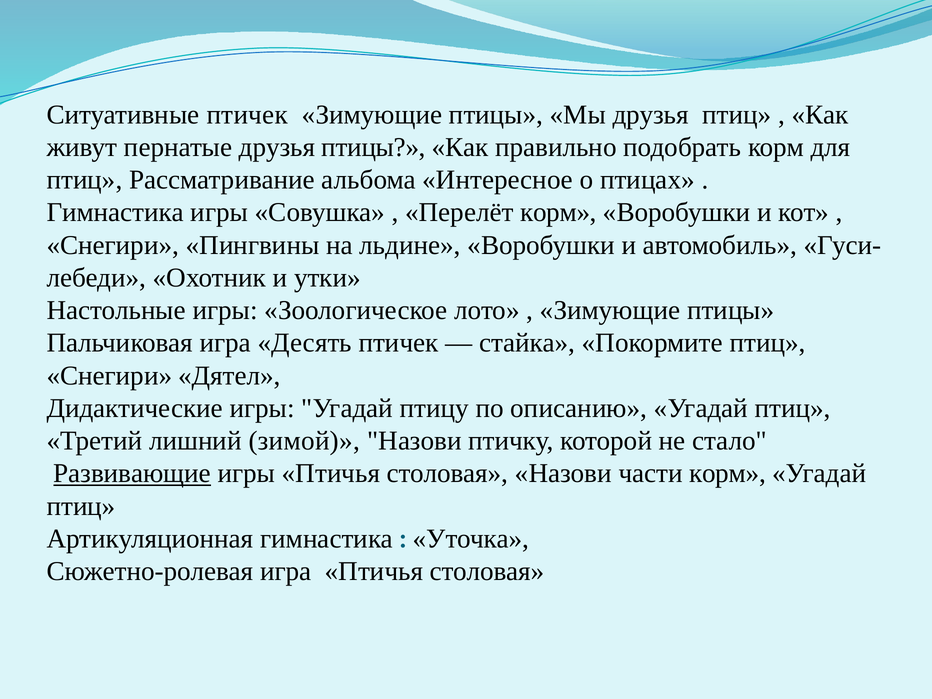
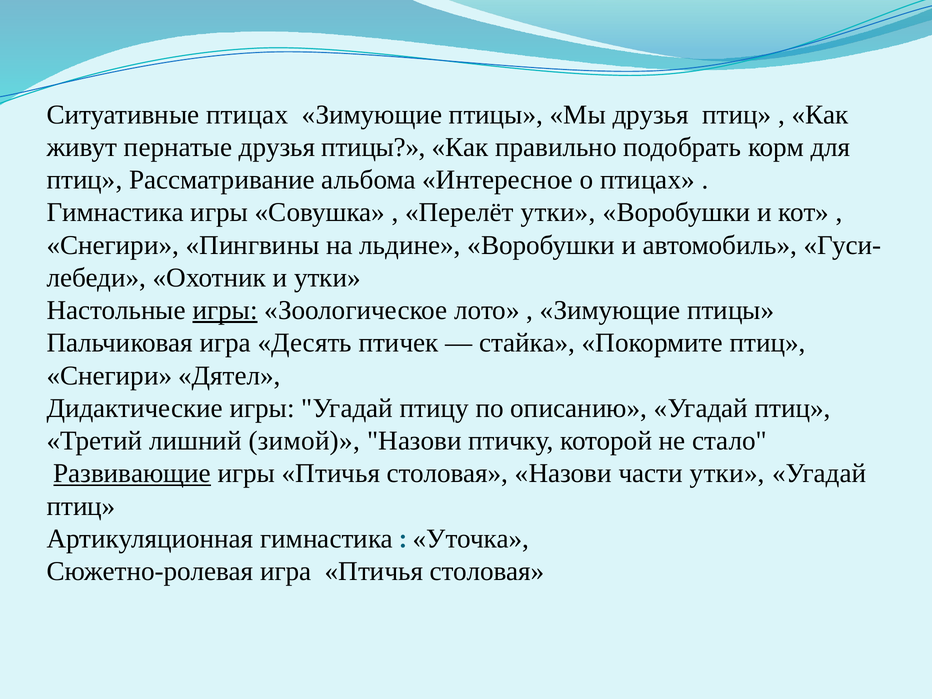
Ситуативные птичек: птичек -> птицах
Перелёт корм: корм -> утки
игры at (225, 310) underline: none -> present
части корм: корм -> утки
